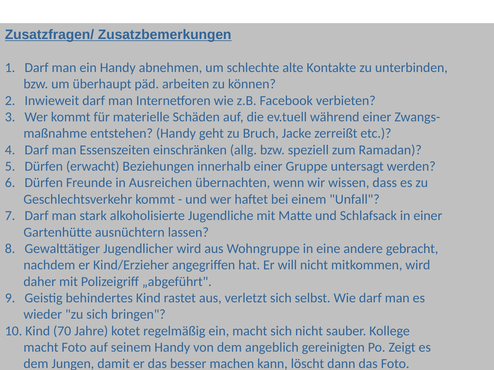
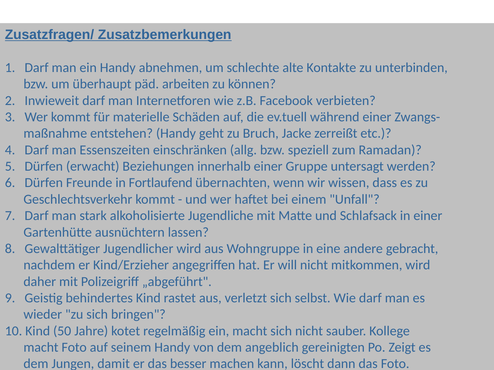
Ausreichen: Ausreichen -> Fortlaufend
70: 70 -> 50
